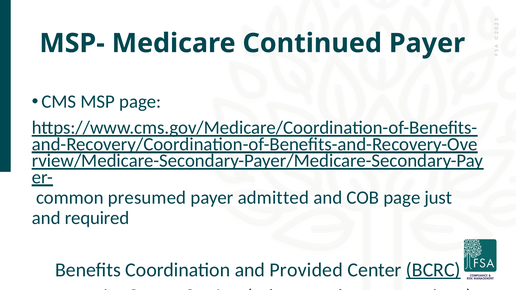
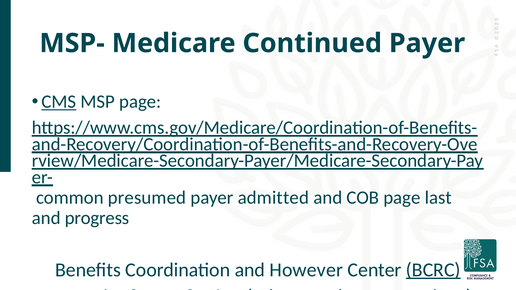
CMS underline: none -> present
just: just -> last
required: required -> progress
Provided: Provided -> However
